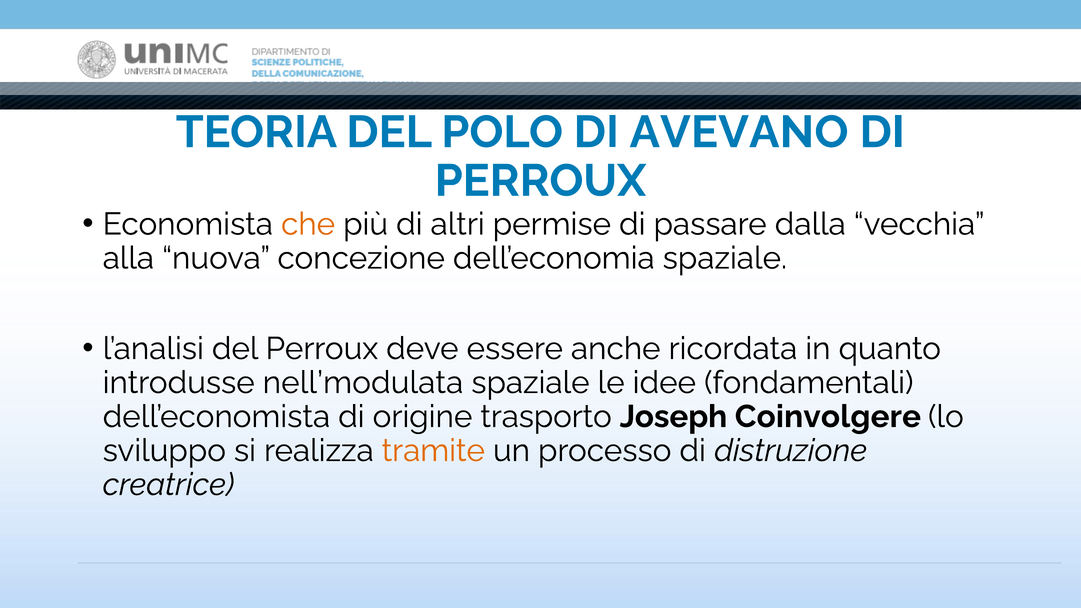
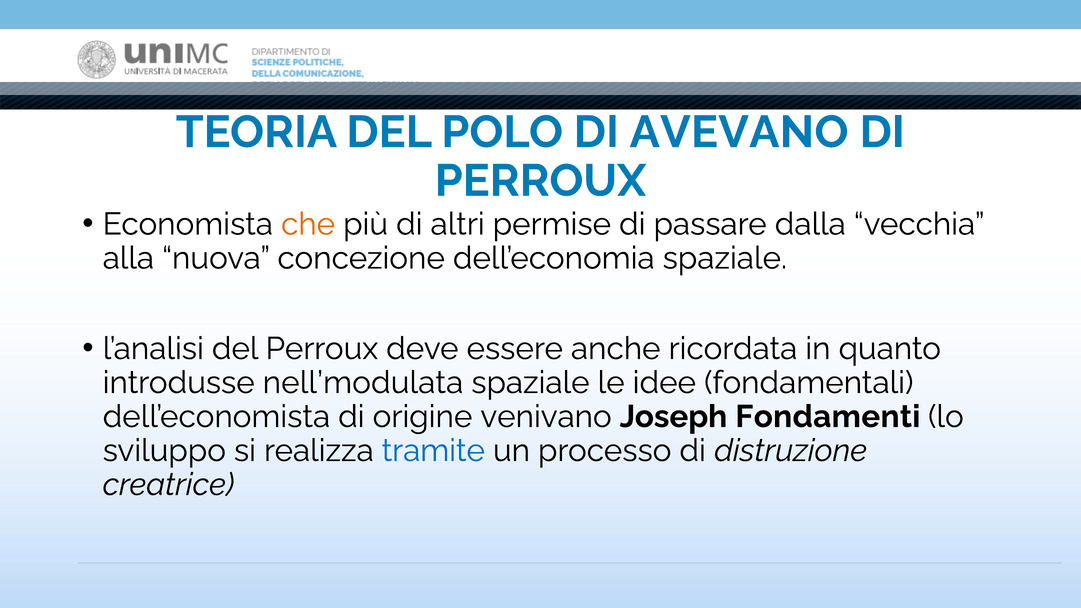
trasporto: trasporto -> venivano
Coinvolgere: Coinvolgere -> Fondamenti
tramite colour: orange -> blue
